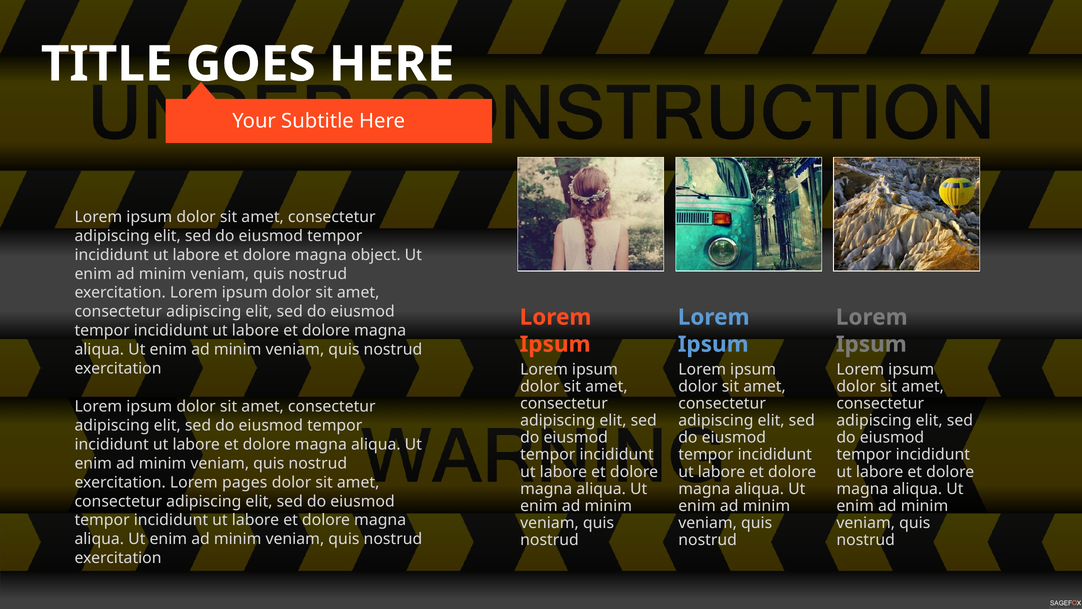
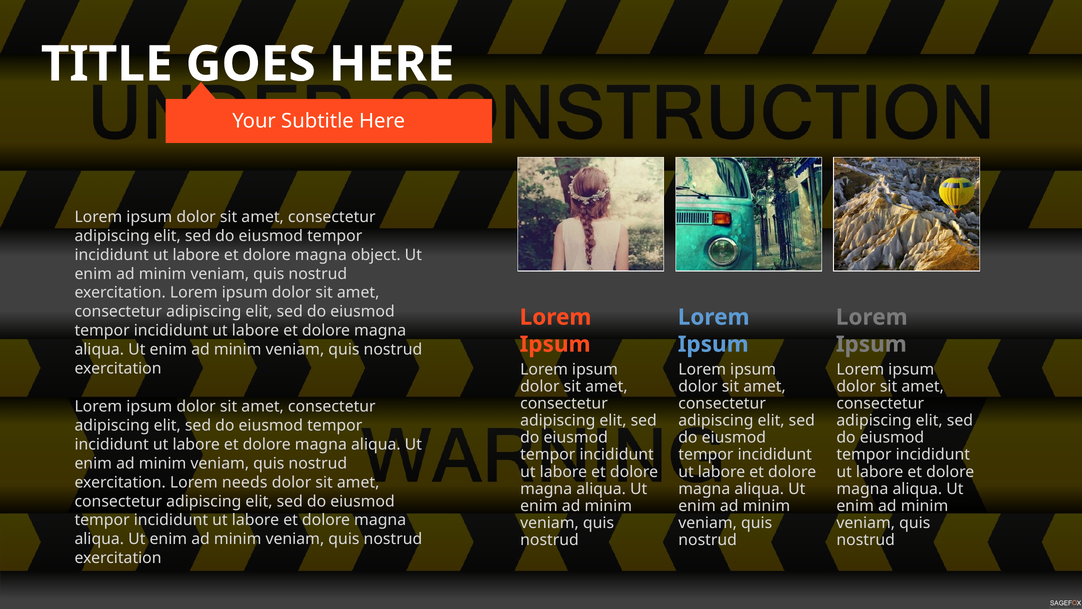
pages: pages -> needs
